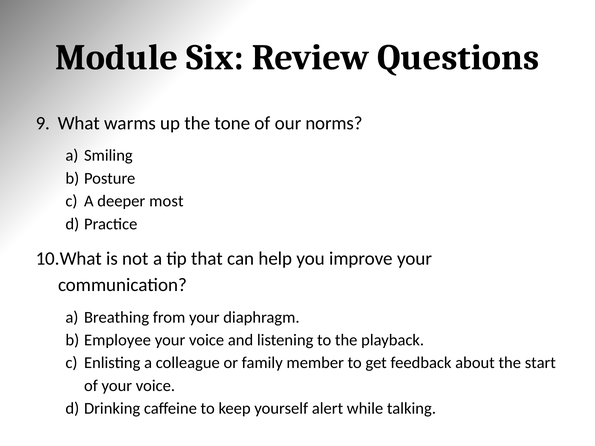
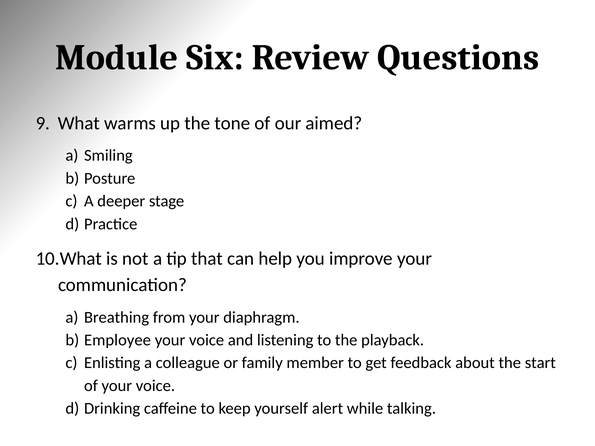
norms: norms -> aimed
most: most -> stage
